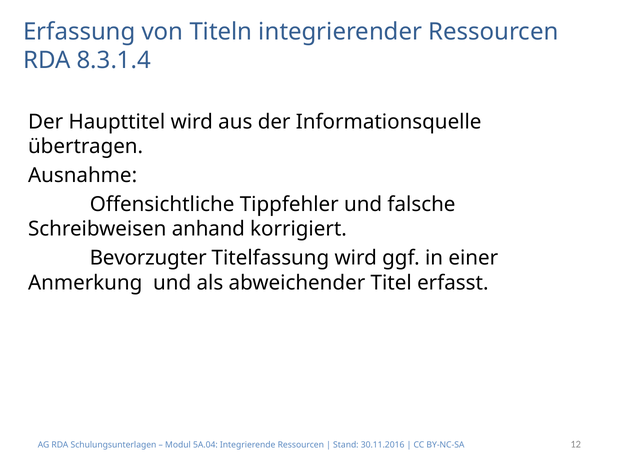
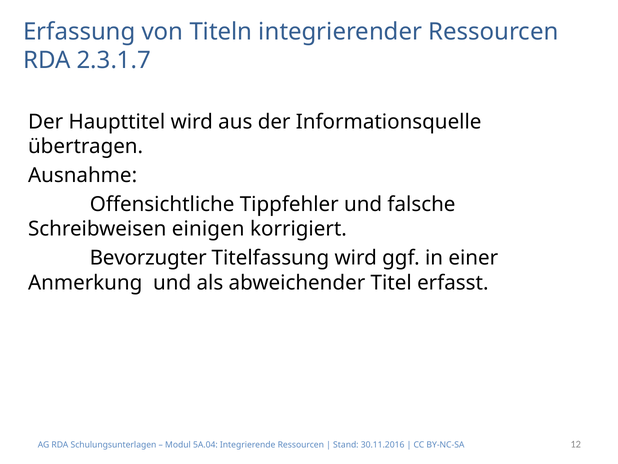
8.3.1.4: 8.3.1.4 -> 2.3.1.7
anhand: anhand -> einigen
